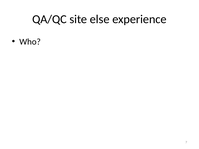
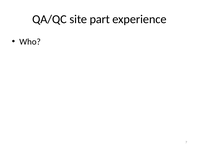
else: else -> part
